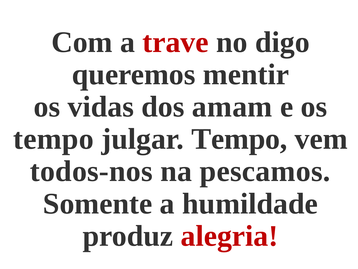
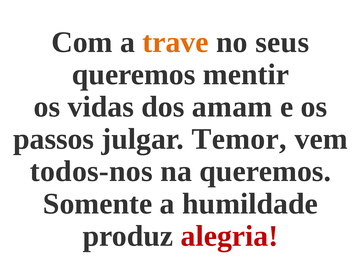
trave colour: red -> orange
digo: digo -> seus
tempo at (53, 139): tempo -> passos
julgar Tempo: Tempo -> Temor
na pescamos: pescamos -> queremos
